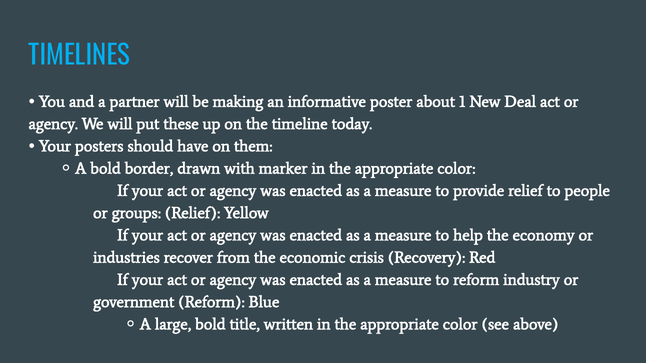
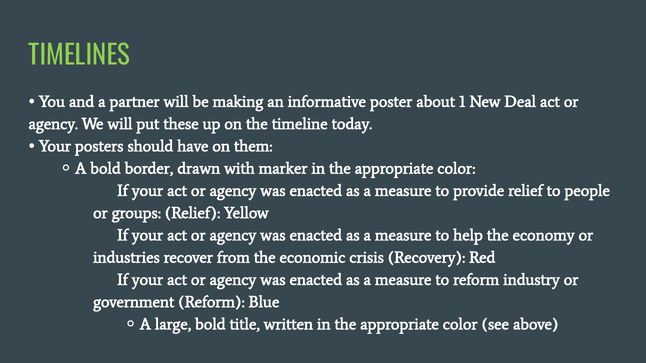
TIMELINES colour: light blue -> light green
